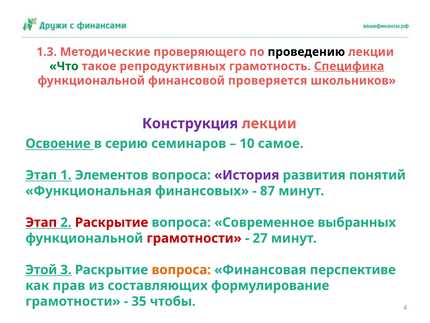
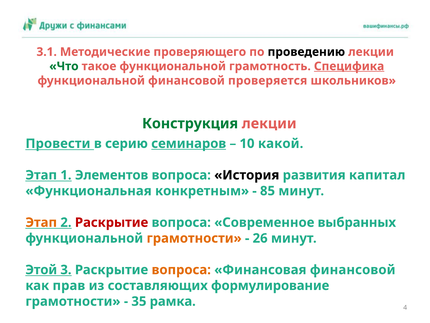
1.3: 1.3 -> 3.1
такое репродуктивных: репродуктивных -> функциональной
Конструкция colour: purple -> green
Освоение: Освоение -> Провести
семинаров underline: none -> present
самое: самое -> какой
История colour: purple -> black
понятий: понятий -> капитал
финансовых: финансовых -> конкретным
87: 87 -> 85
Этап at (41, 222) colour: red -> orange
грамотности at (194, 238) colour: red -> orange
27: 27 -> 26
Финансовая перспективе: перспективе -> финансовой
чтобы: чтобы -> рамка
